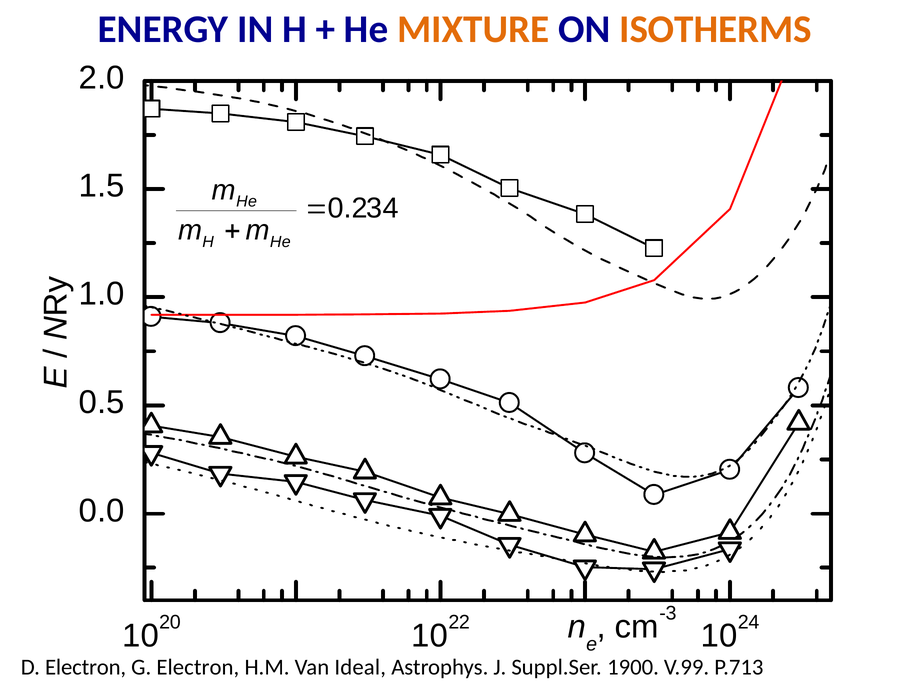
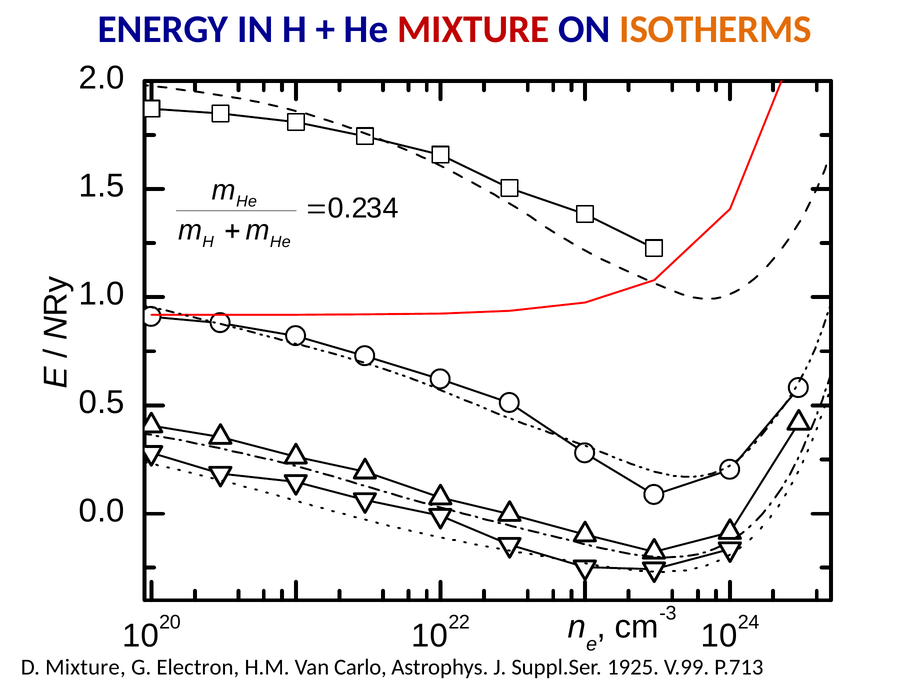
MIXTURE at (473, 29) colour: orange -> red
D Electron: Electron -> Mixture
Van Ideal: Ideal -> Carlo
1900: 1900 -> 1925
